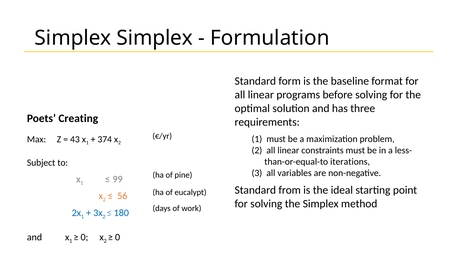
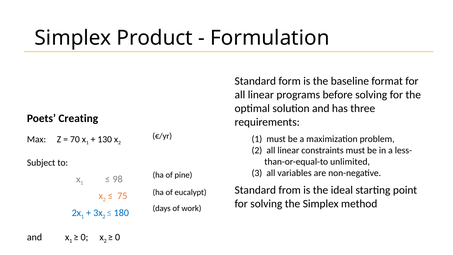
Simplex Simplex: Simplex -> Product
43: 43 -> 70
374: 374 -> 130
iterations: iterations -> unlimited
99: 99 -> 98
56: 56 -> 75
